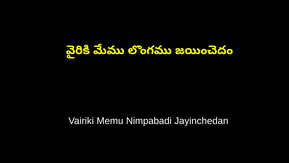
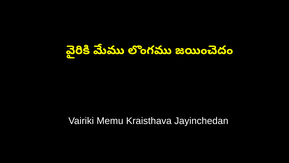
Nimpabadi: Nimpabadi -> Kraisthava
